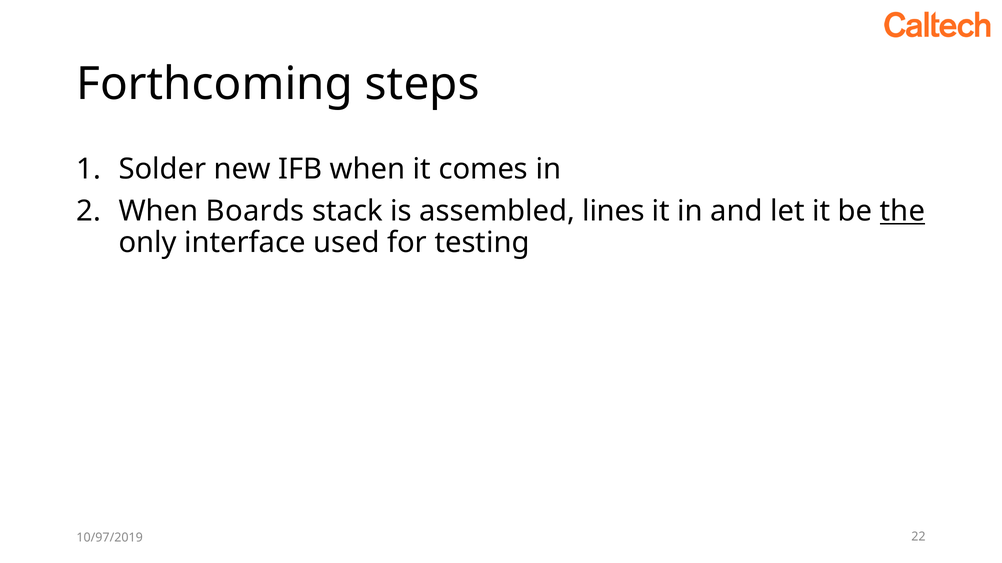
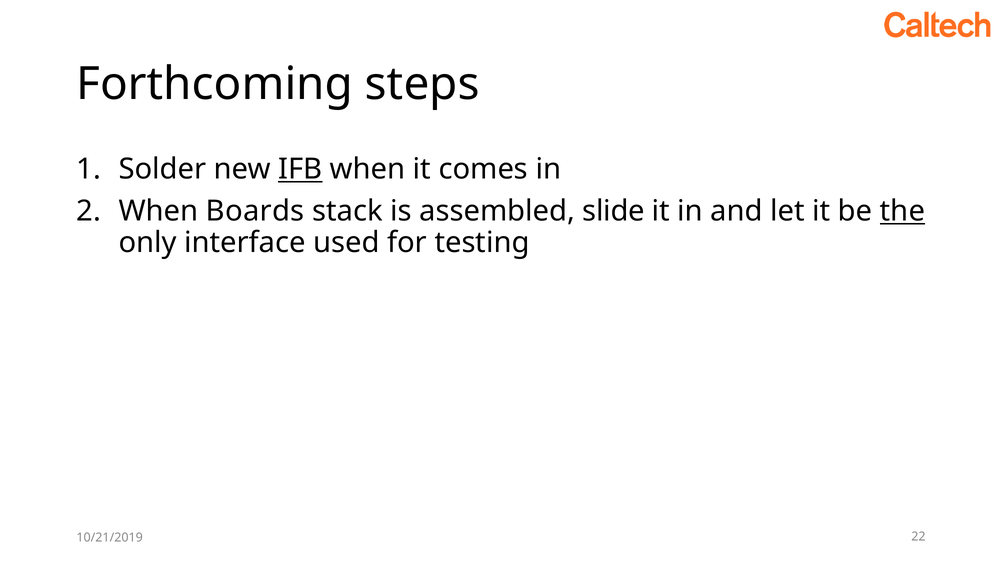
IFB underline: none -> present
lines: lines -> slide
10/97/2019: 10/97/2019 -> 10/21/2019
